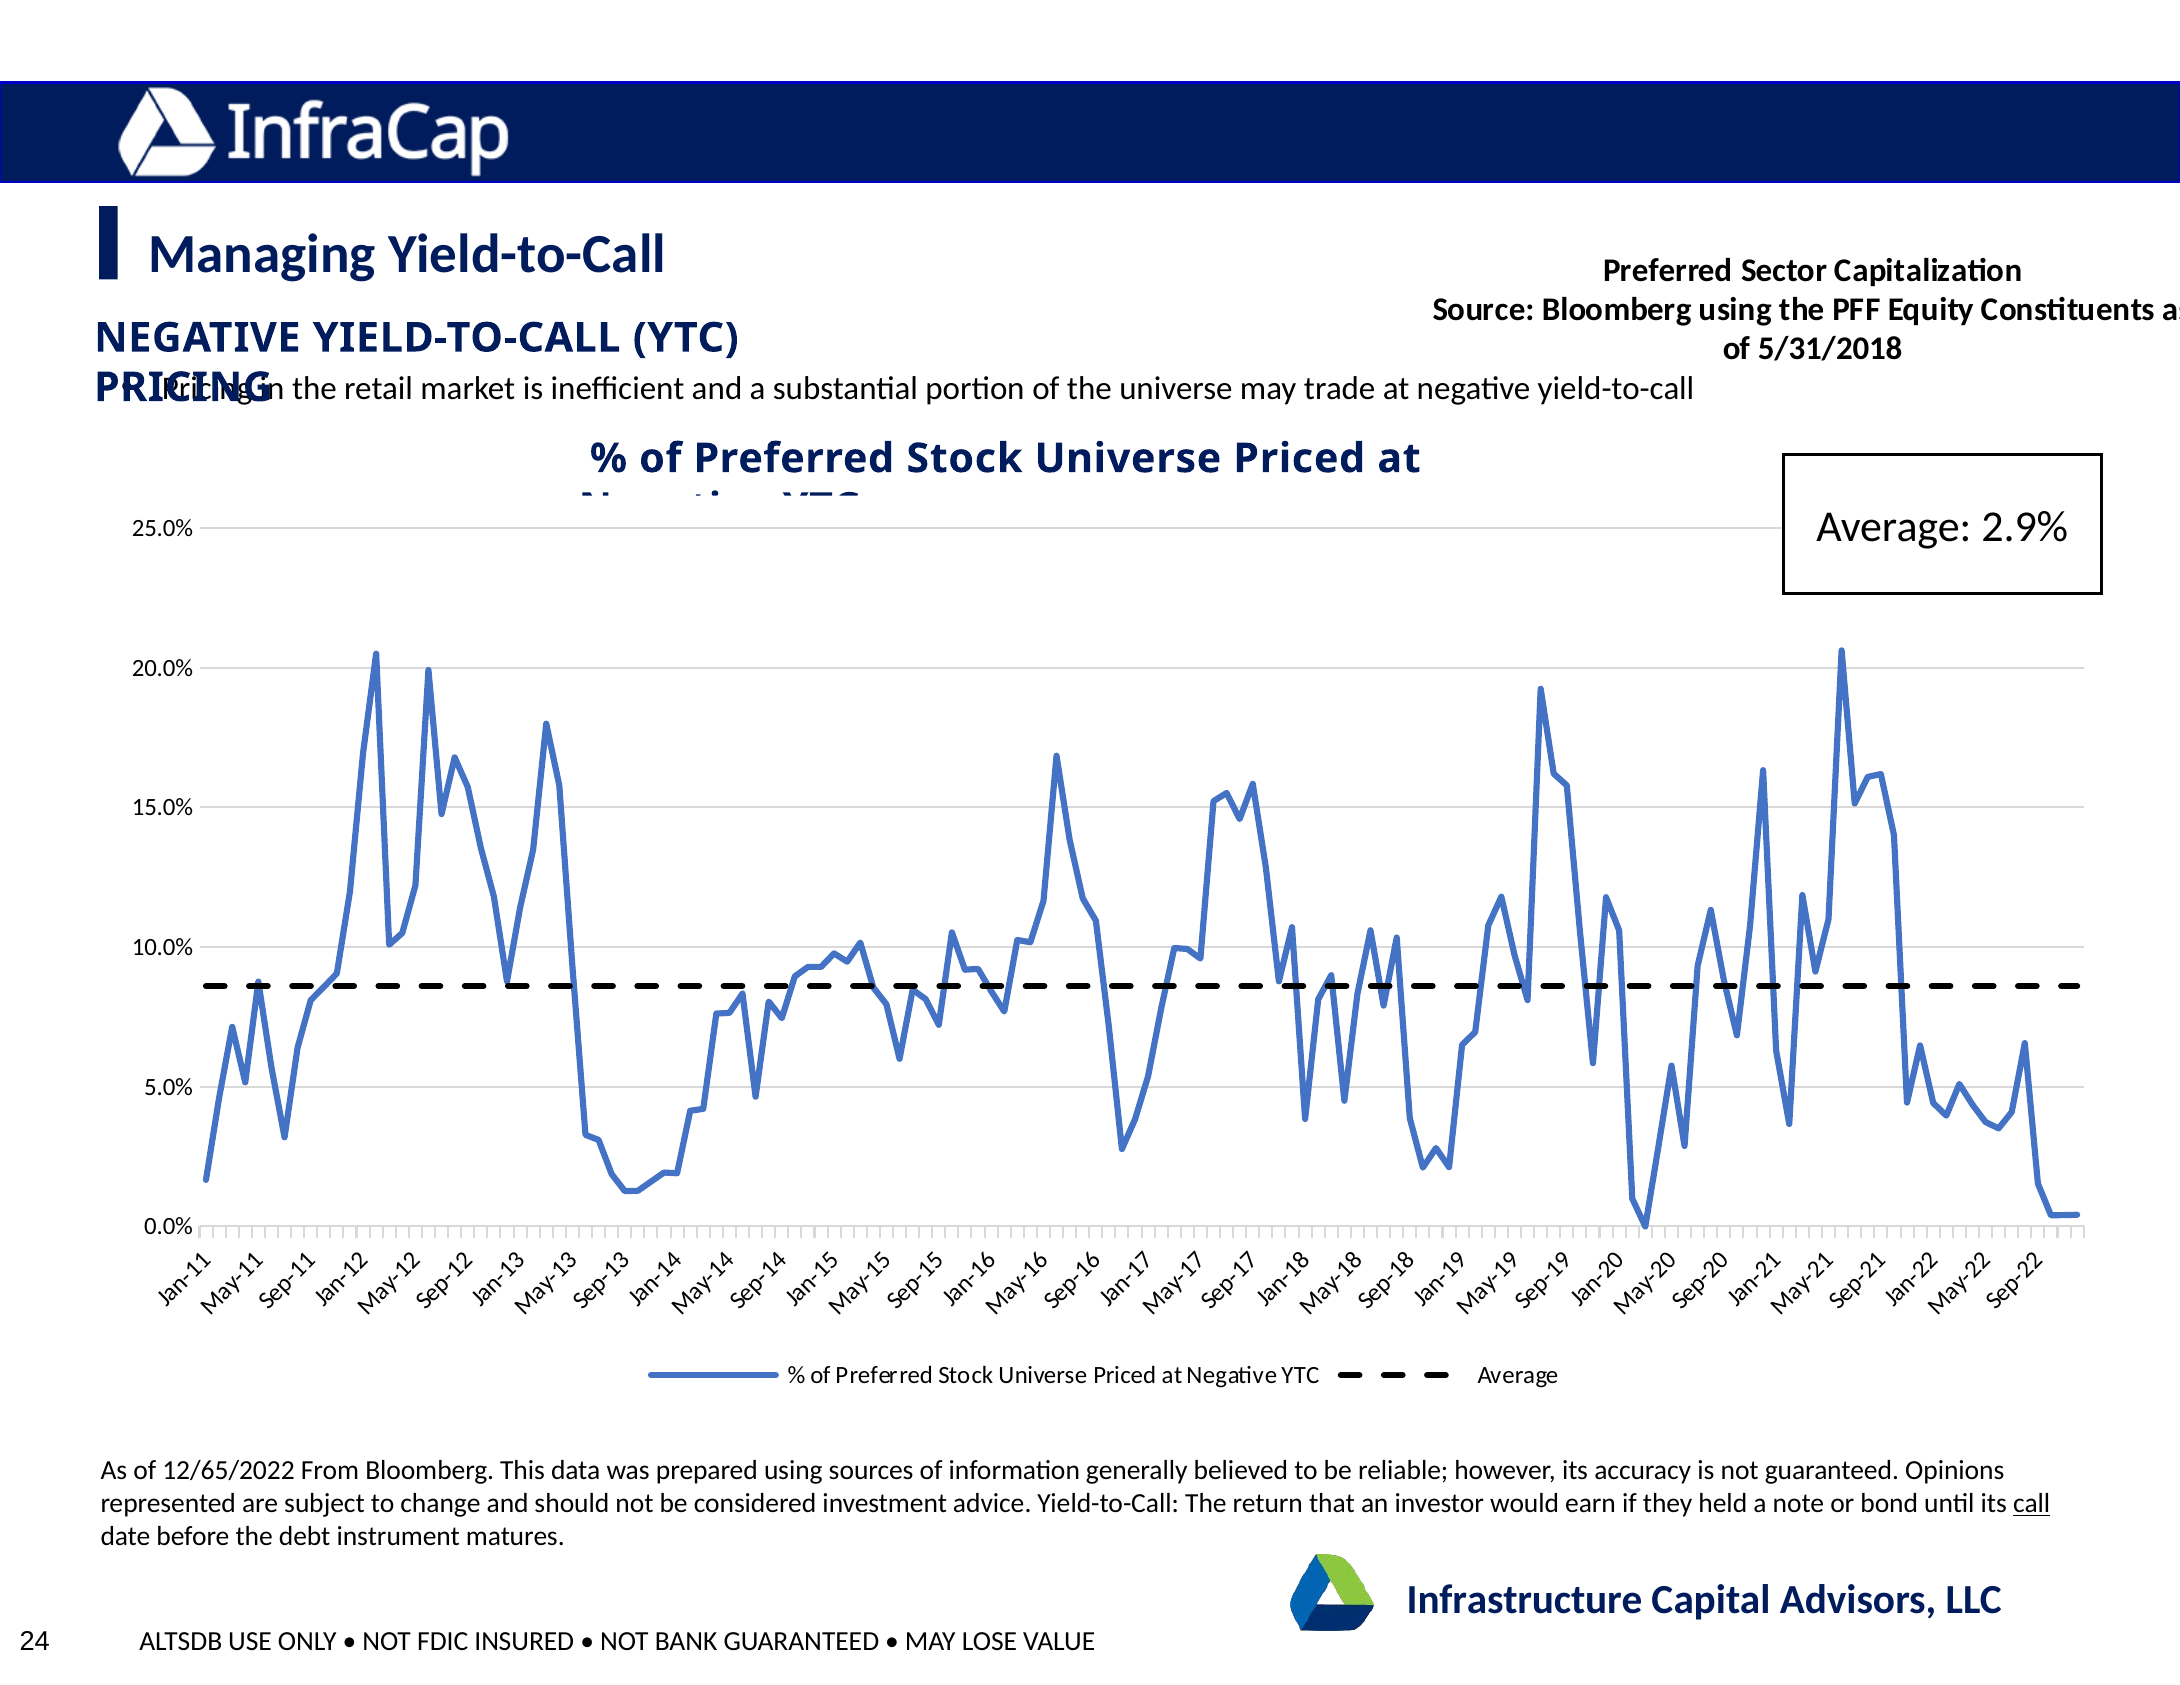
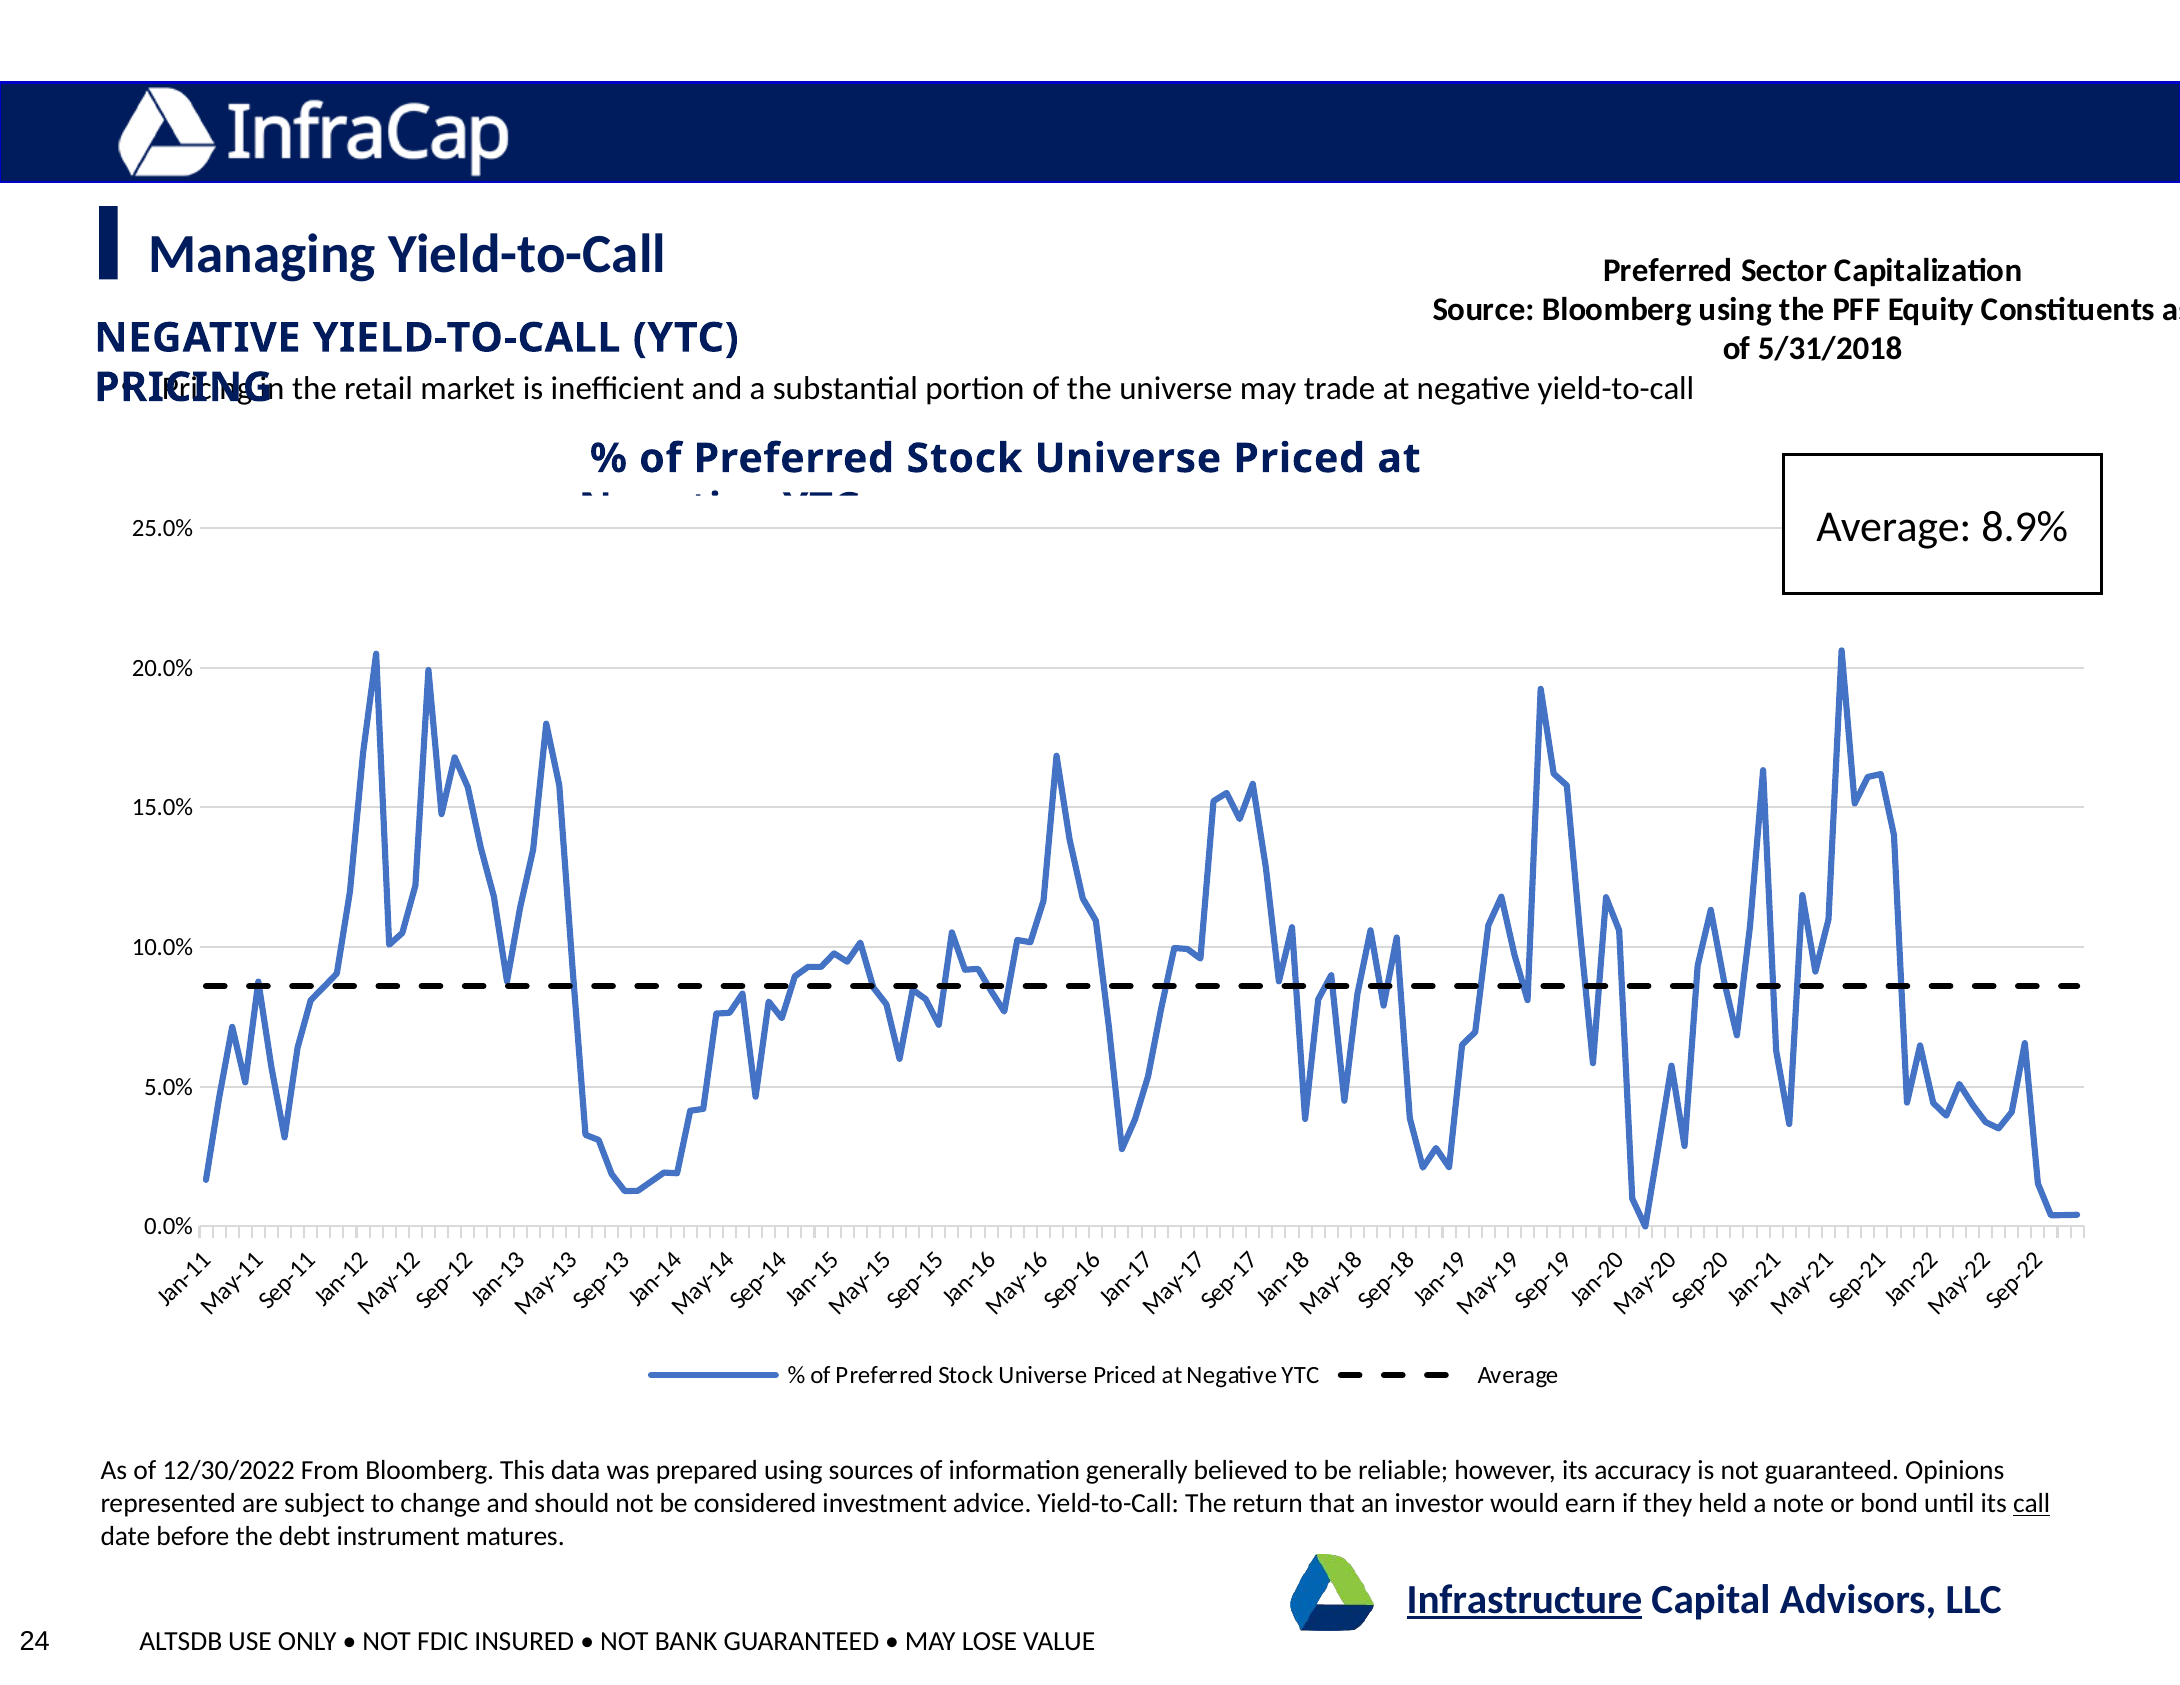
2.9%: 2.9% -> 8.9%
12/65/2022: 12/65/2022 -> 12/30/2022
Infrastructure underline: none -> present
